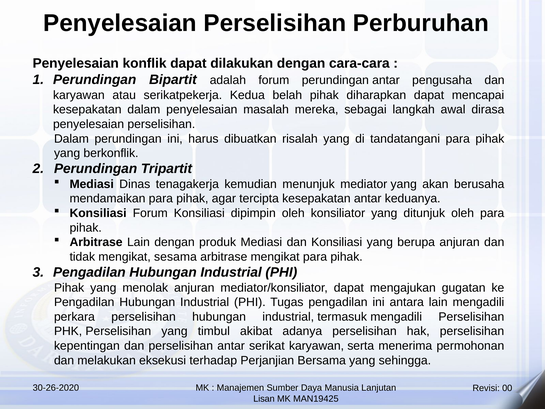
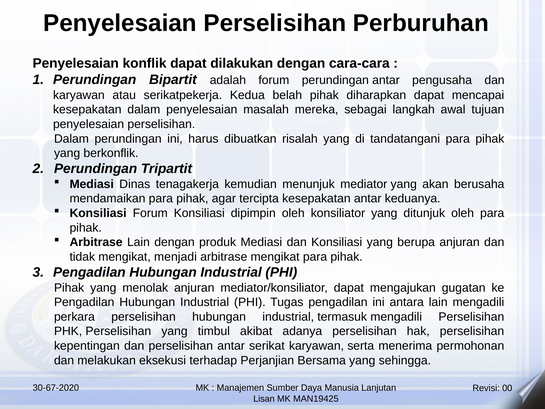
dirasa: dirasa -> tujuan
sesama: sesama -> menjadi
30-26-2020: 30-26-2020 -> 30-67-2020
